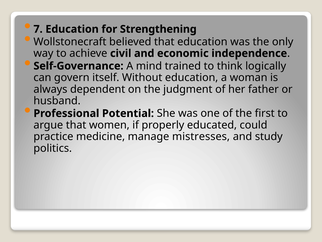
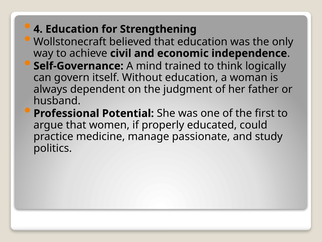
7: 7 -> 4
mistresses: mistresses -> passionate
